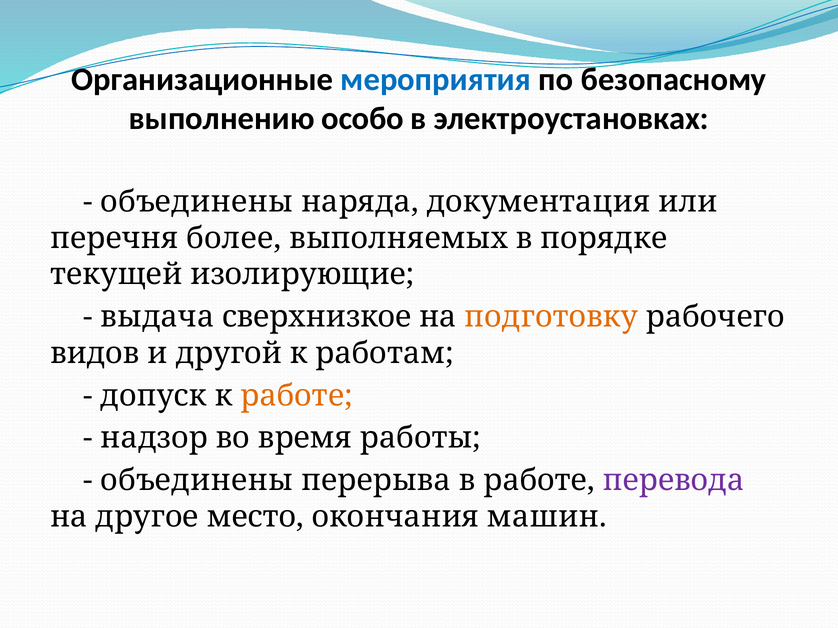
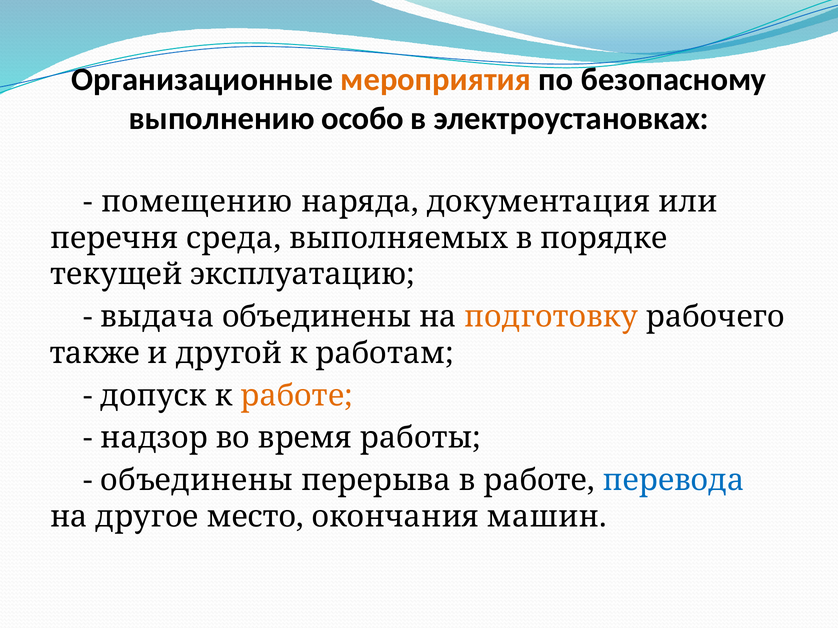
мероприятия colour: blue -> orange
объединены at (197, 202): объединены -> помещению
более: более -> среда
изолирующие: изолирующие -> эксплуатацию
выдача сверхнизкое: сверхнизкое -> объединены
видов: видов -> также
перевода colour: purple -> blue
